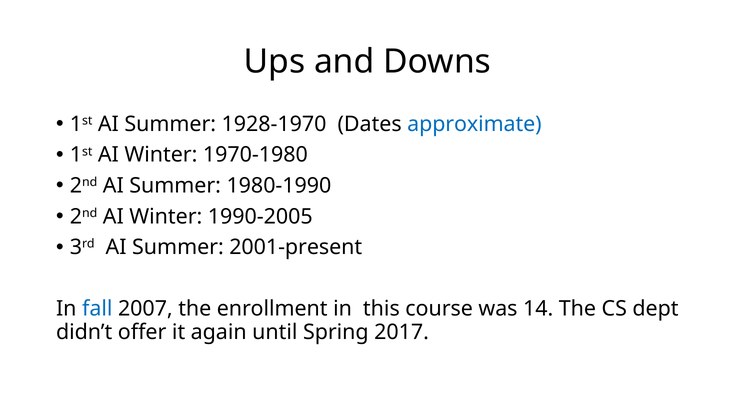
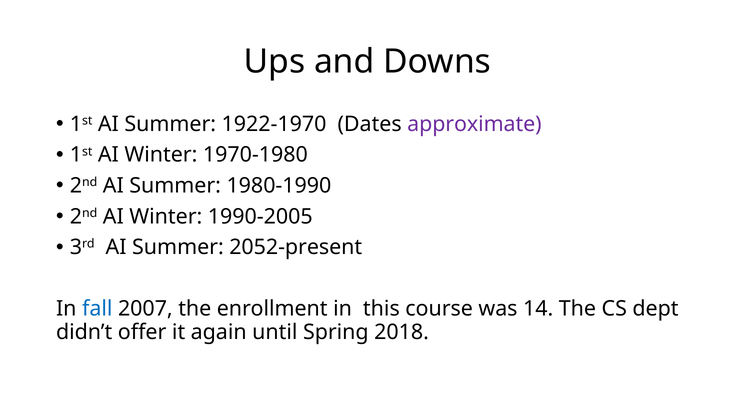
1928-1970: 1928-1970 -> 1922-1970
approximate colour: blue -> purple
2001-present: 2001-present -> 2052-present
2017: 2017 -> 2018
